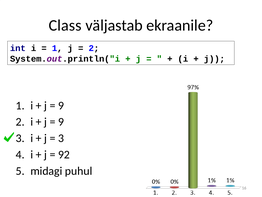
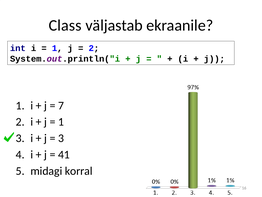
9 at (61, 105): 9 -> 7
9 at (61, 122): 9 -> 1
92: 92 -> 41
puhul: puhul -> korral
